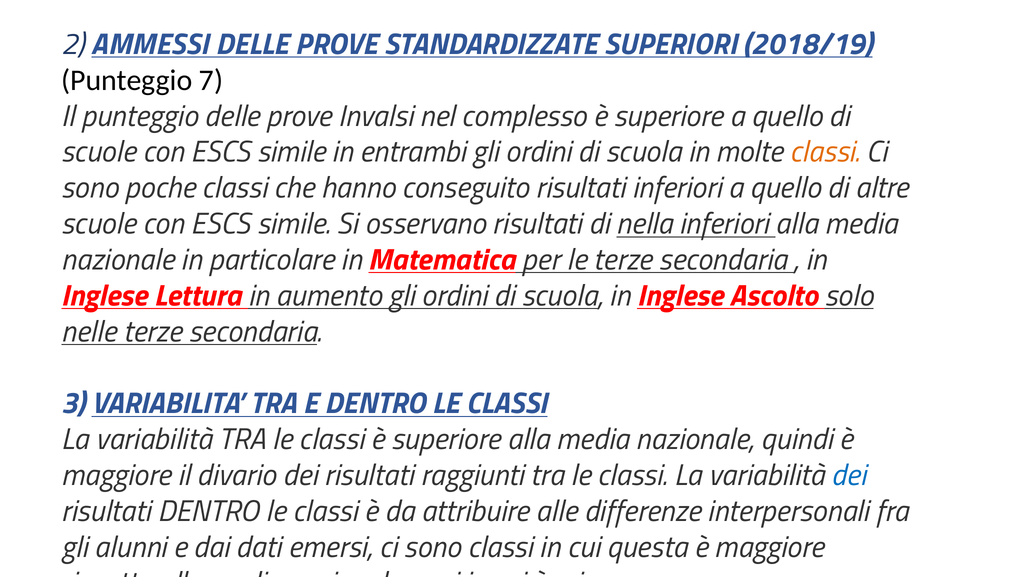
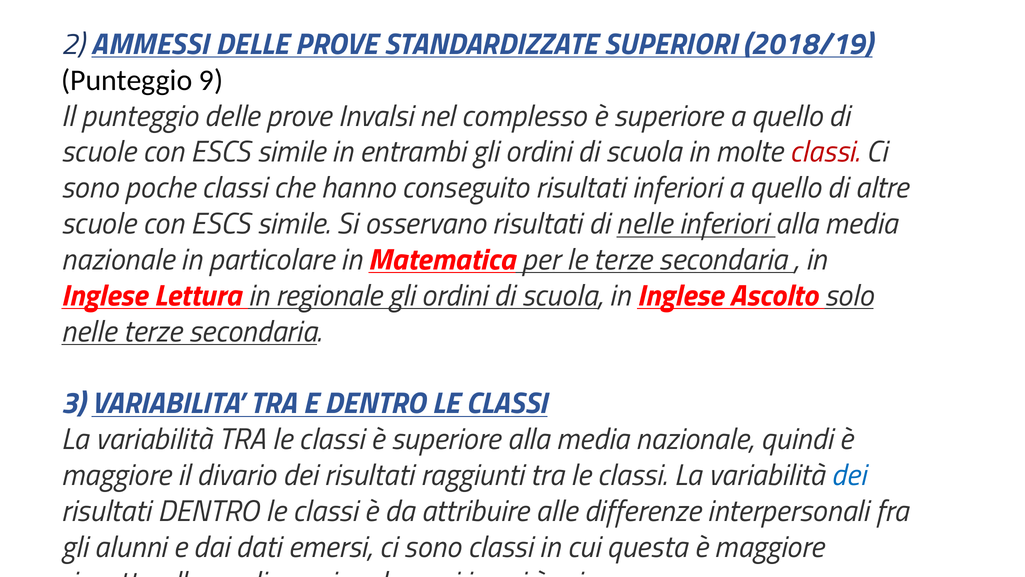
7: 7 -> 9
classi at (825, 152) colour: orange -> red
di nella: nella -> nelle
aumento: aumento -> regionale
